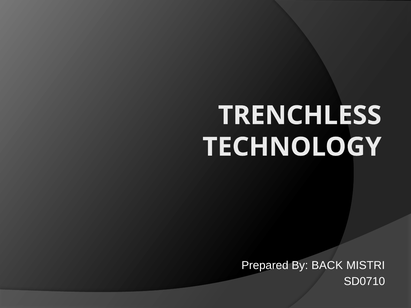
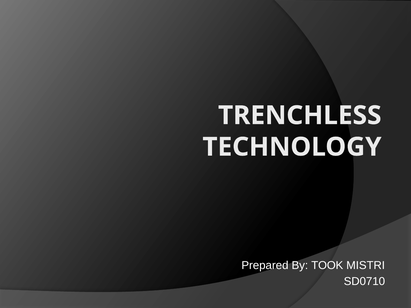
BACK: BACK -> TOOK
